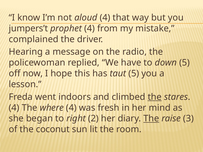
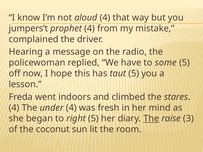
down: down -> some
the at (155, 97) underline: present -> none
where: where -> under
right 2: 2 -> 5
